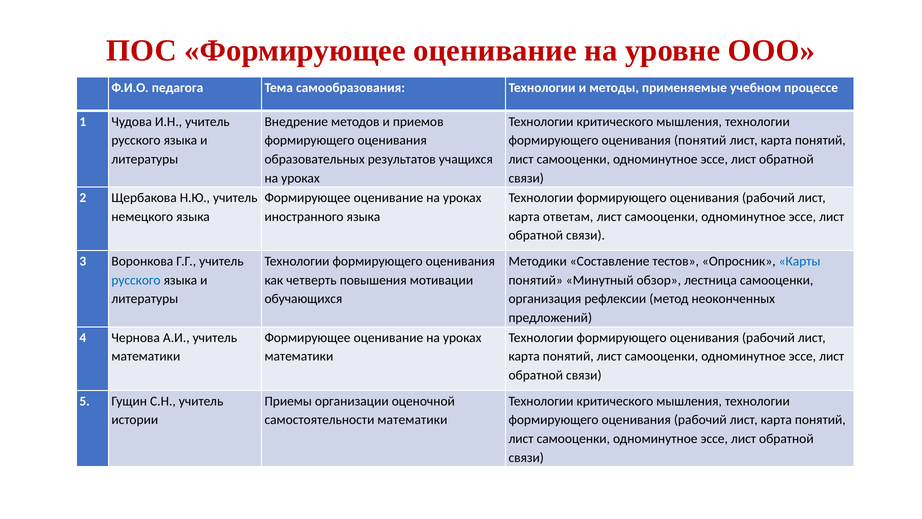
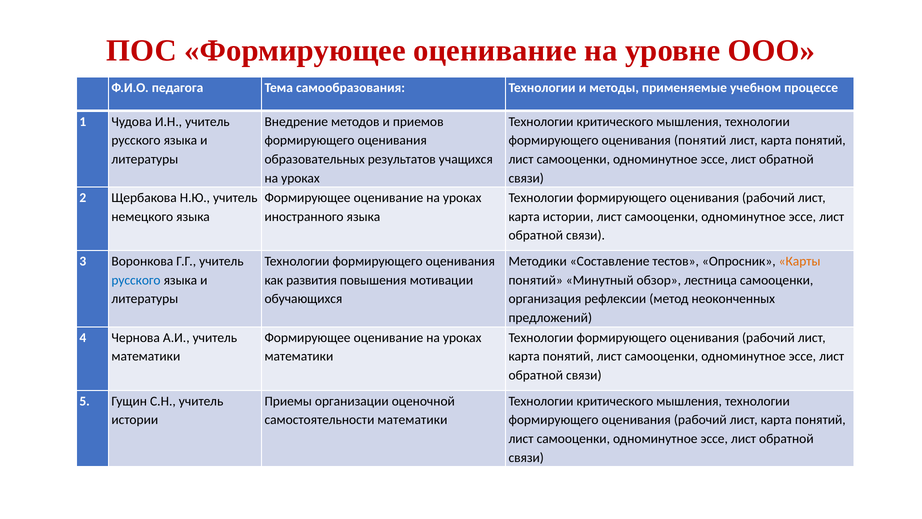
карта ответам: ответам -> истории
Карты colour: blue -> orange
четверть: четверть -> развития
